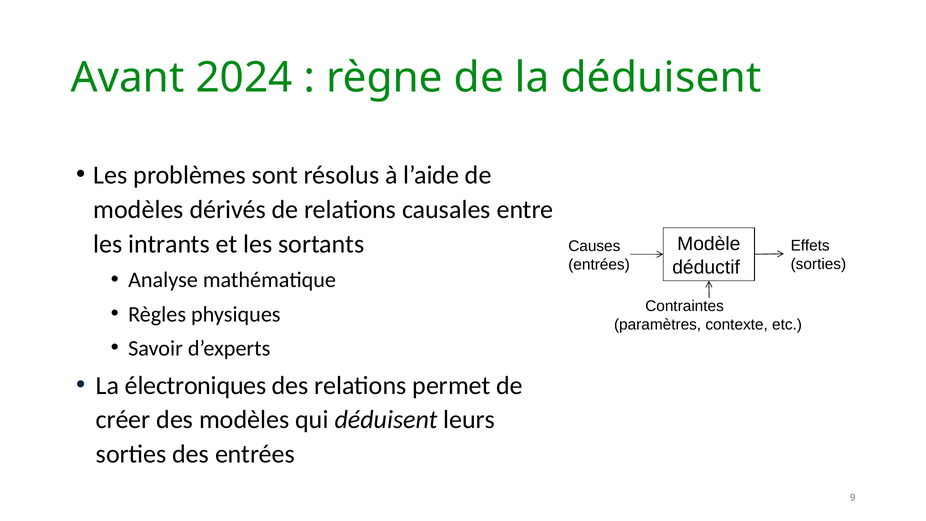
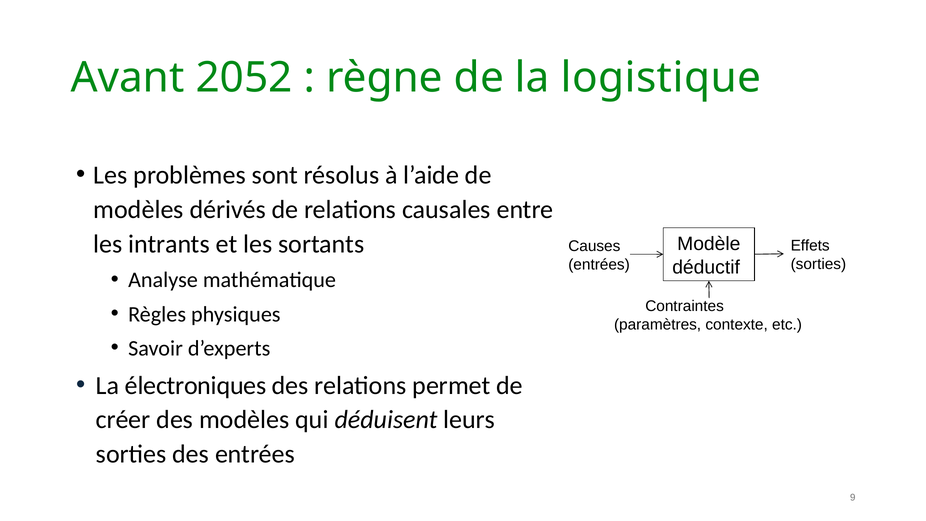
2024: 2024 -> 2052
la déduisent: déduisent -> logistique
